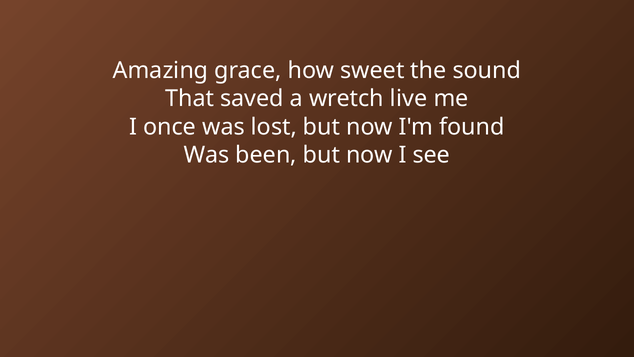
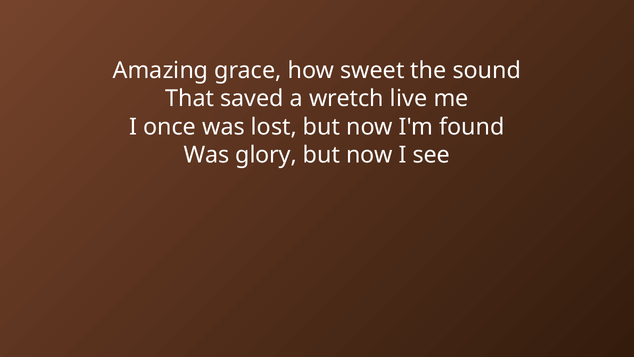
been: been -> glory
